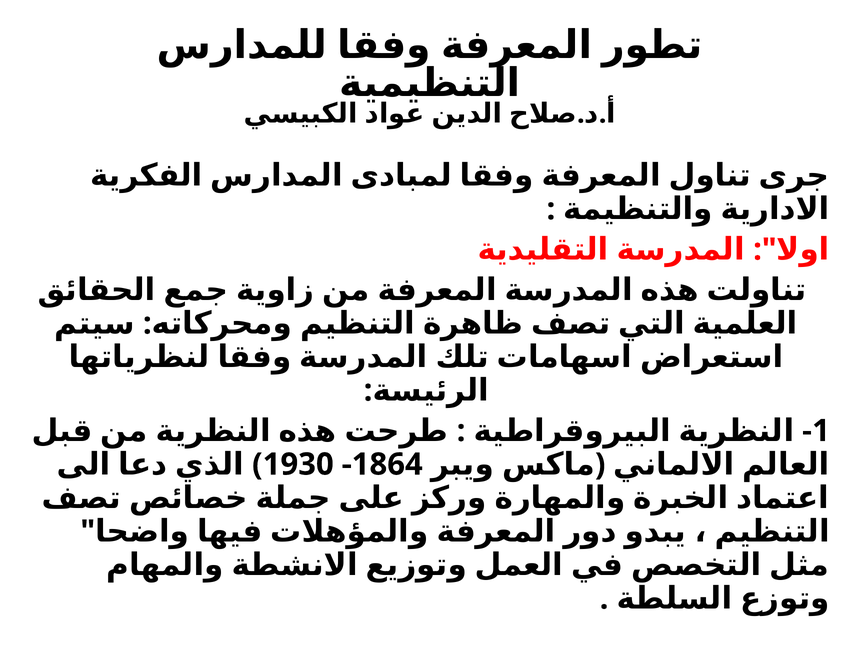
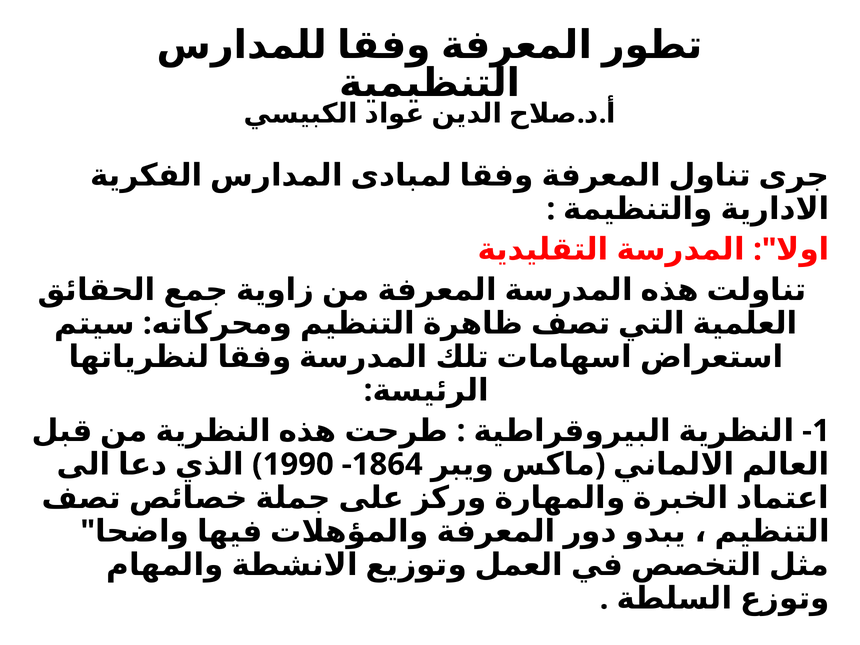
1930: 1930 -> 1990
